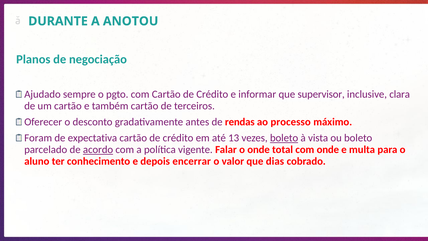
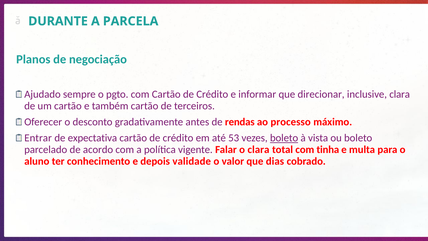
ANOTOU: ANOTOU -> PARCELA
supervisor: supervisor -> direcionar
Foram: Foram -> Entrar
13: 13 -> 53
acordo underline: present -> none
o onde: onde -> clara
com onde: onde -> tinha
encerrar: encerrar -> validade
